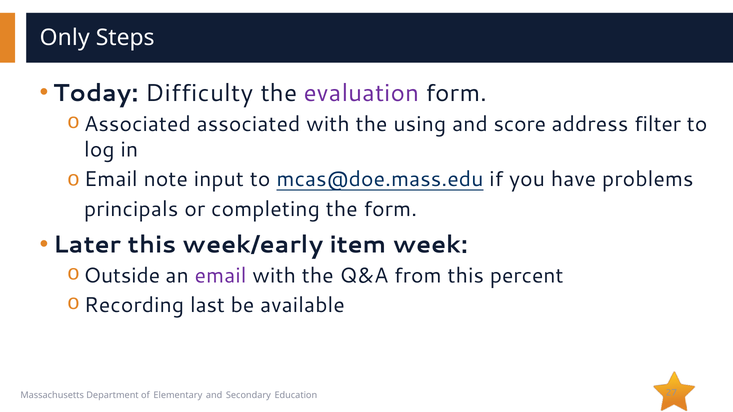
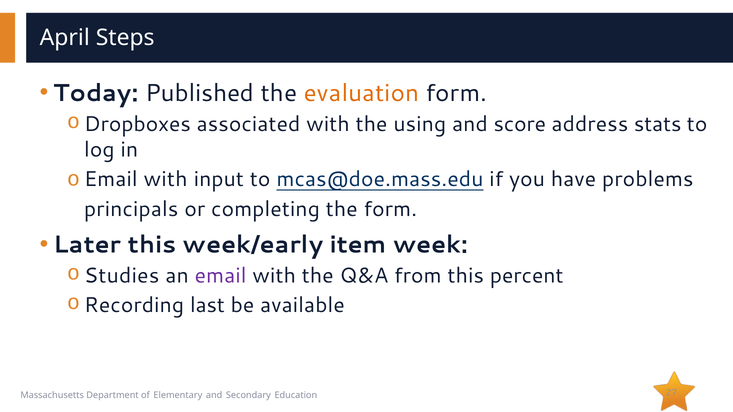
Only: Only -> April
Difficulty: Difficulty -> Published
evaluation colour: purple -> orange
Associated at (137, 124): Associated -> Dropboxes
filter: filter -> stats
note at (166, 179): note -> with
Outside: Outside -> Studies
